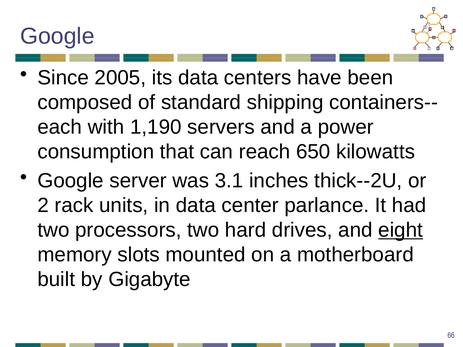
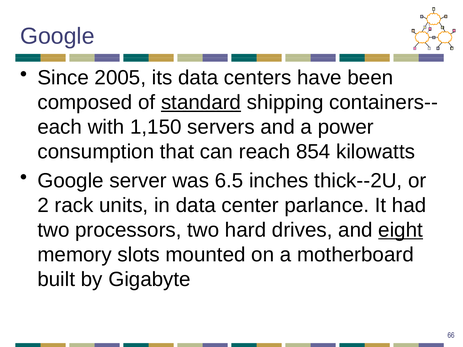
standard underline: none -> present
1,190: 1,190 -> 1,150
650: 650 -> 854
3.1: 3.1 -> 6.5
